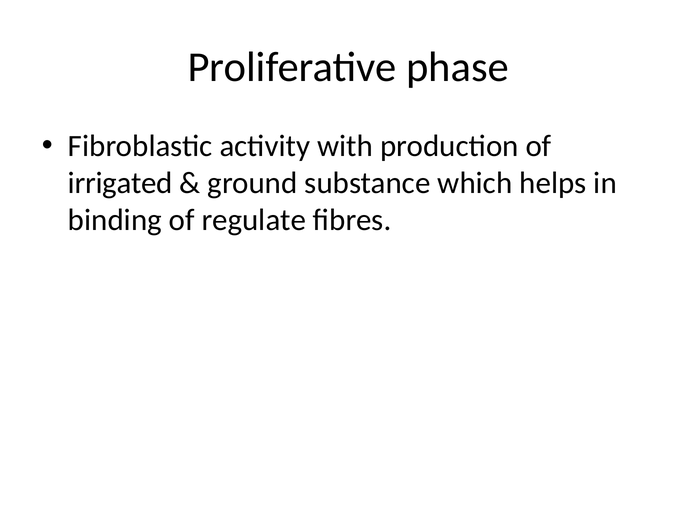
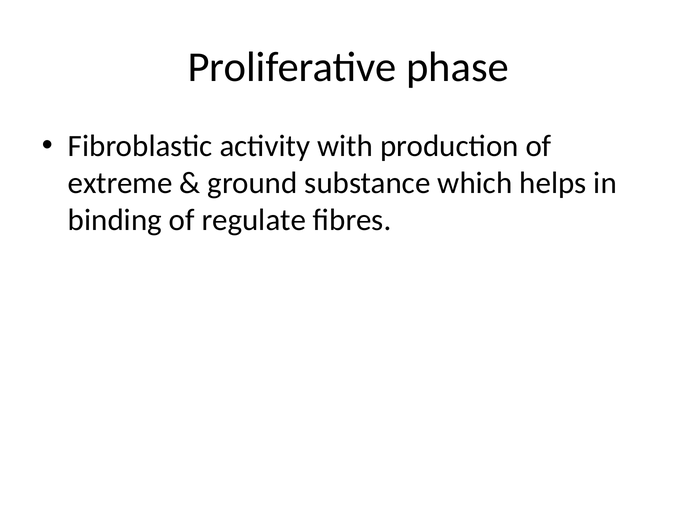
irrigated: irrigated -> extreme
